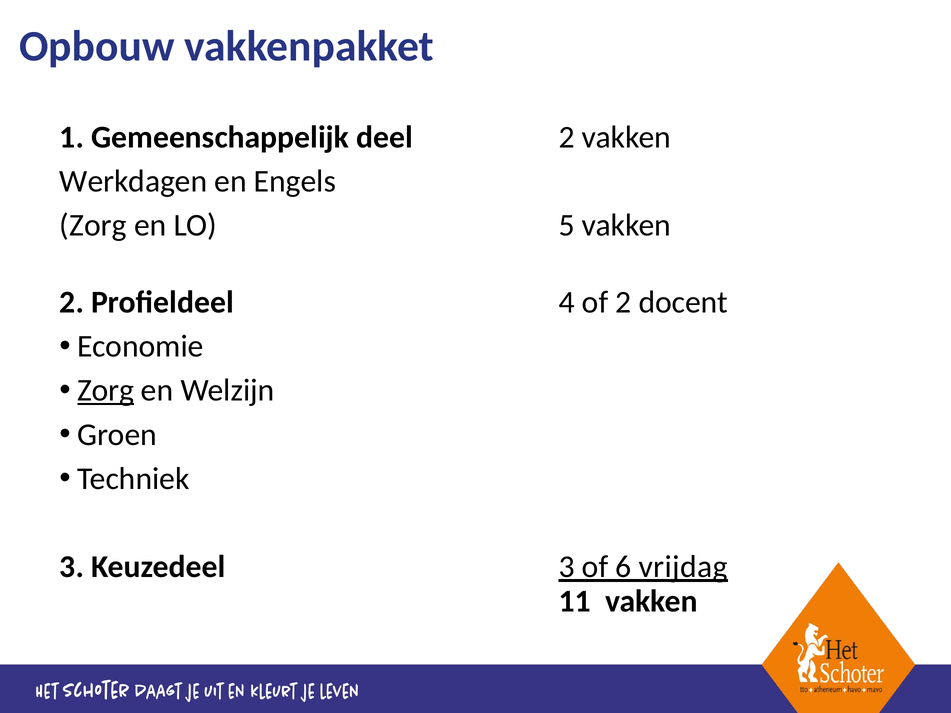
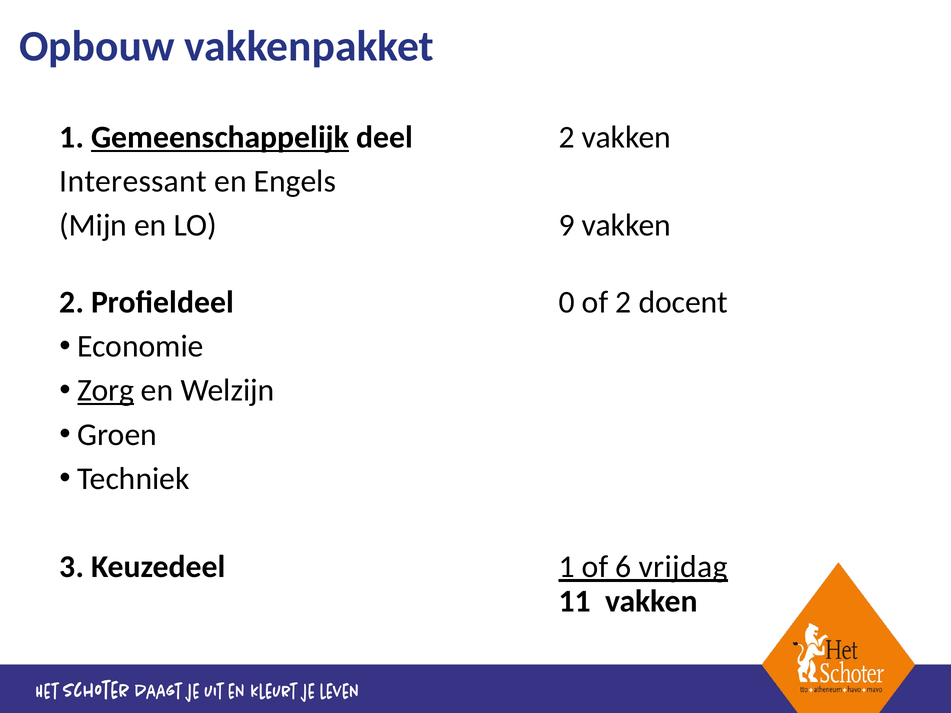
Gemeenschappelijk underline: none -> present
Werkdagen: Werkdagen -> Interessant
Zorg at (93, 226): Zorg -> Mijn
5: 5 -> 9
4: 4 -> 0
Keuzedeel 3: 3 -> 1
